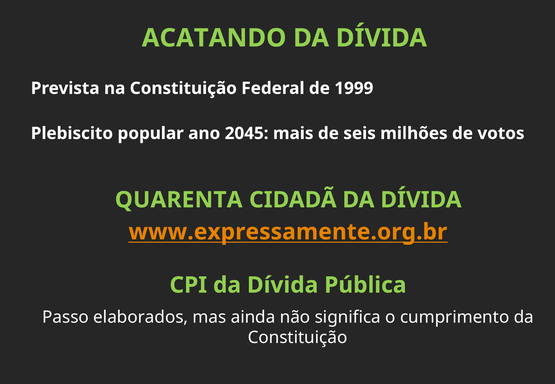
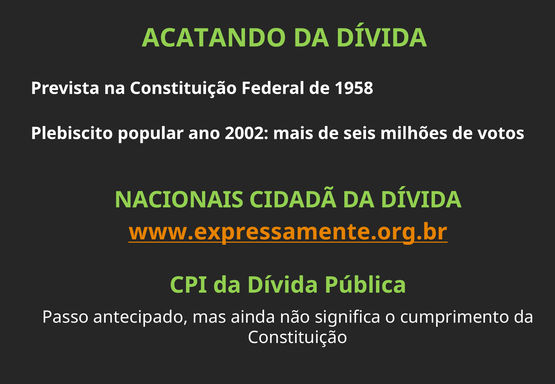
1999: 1999 -> 1958
2045: 2045 -> 2002
QUARENTA: QUARENTA -> NACIONAIS
elaborados: elaborados -> antecipado
